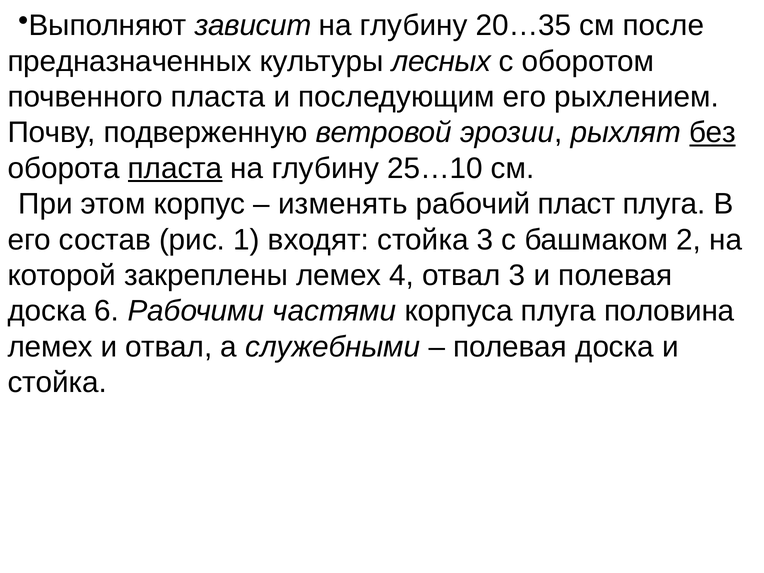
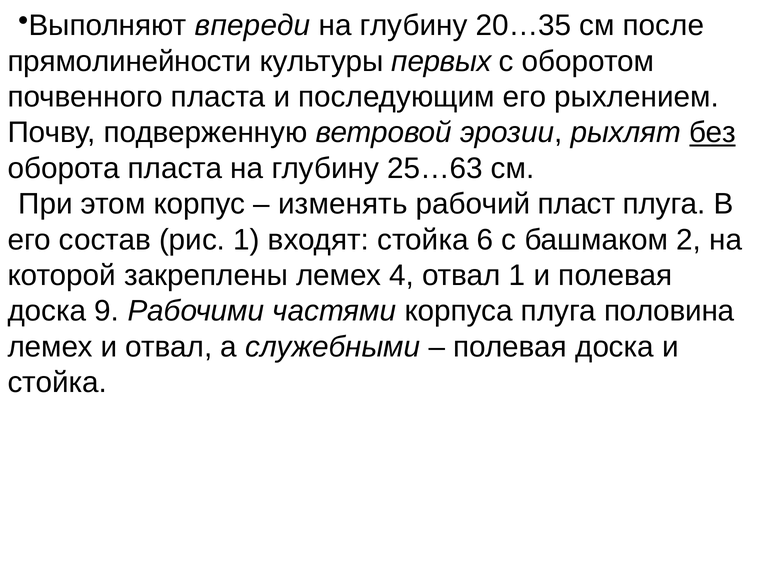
зависит: зависит -> впереди
предназначенных: предназначенных -> прямолинейности
лесных: лесных -> первых
пласта at (175, 168) underline: present -> none
25…10: 25…10 -> 25…63
стойка 3: 3 -> 6
отвал 3: 3 -> 1
6: 6 -> 9
